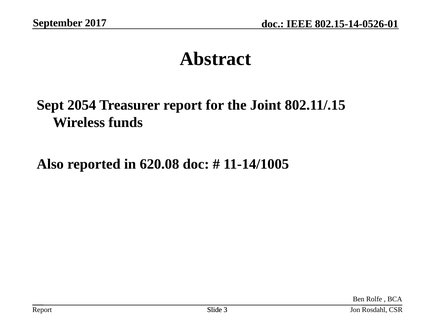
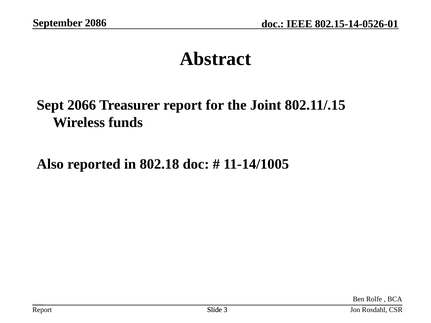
2017: 2017 -> 2086
2054: 2054 -> 2066
620.08: 620.08 -> 802.18
